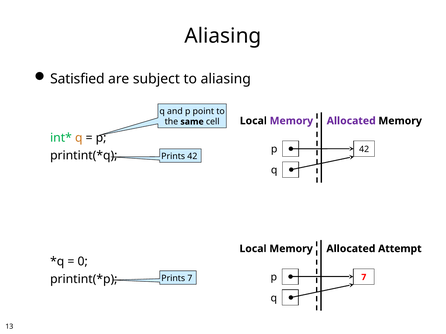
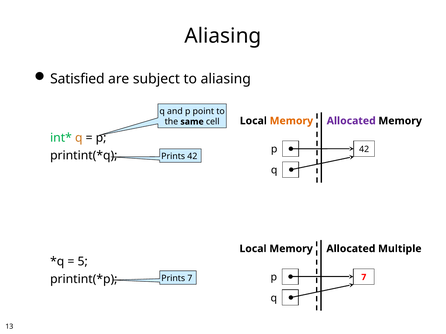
Memory at (291, 121) colour: purple -> orange
Attempt: Attempt -> Multiple
0: 0 -> 5
